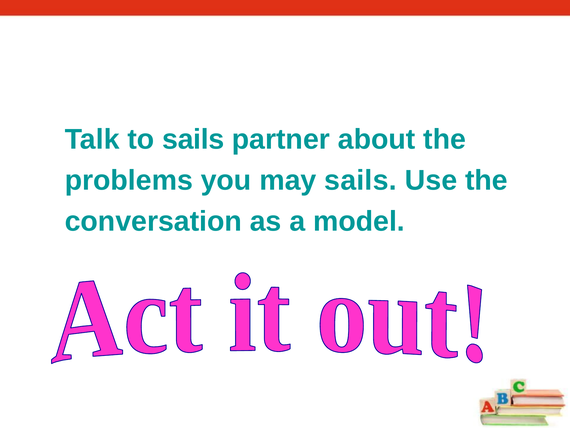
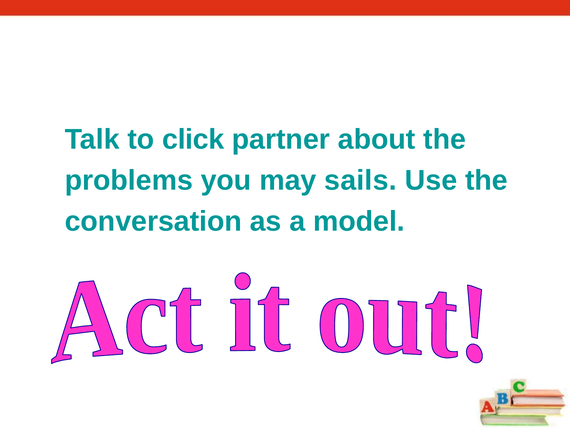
to sails: sails -> click
